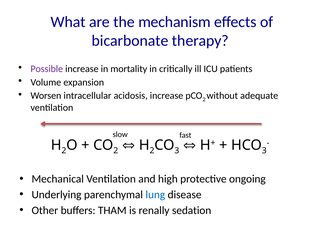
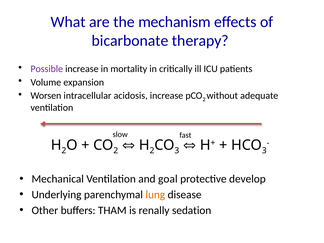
high: high -> goal
ongoing: ongoing -> develop
lung colour: blue -> orange
